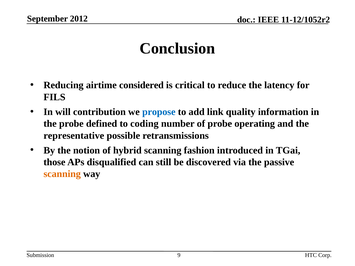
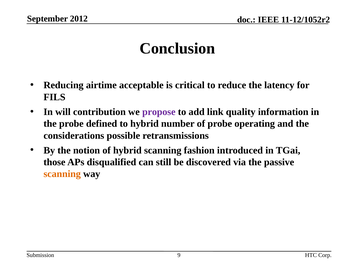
considered: considered -> acceptable
propose colour: blue -> purple
to coding: coding -> hybrid
representative: representative -> considerations
